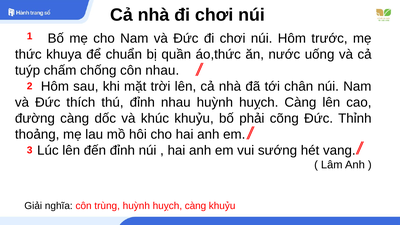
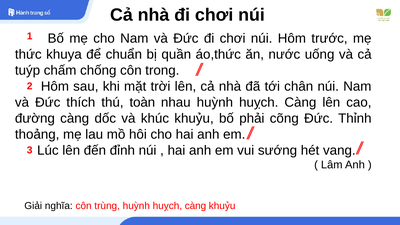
côn nhau: nhau -> trong
thú đỉnh: đỉnh -> toàn
